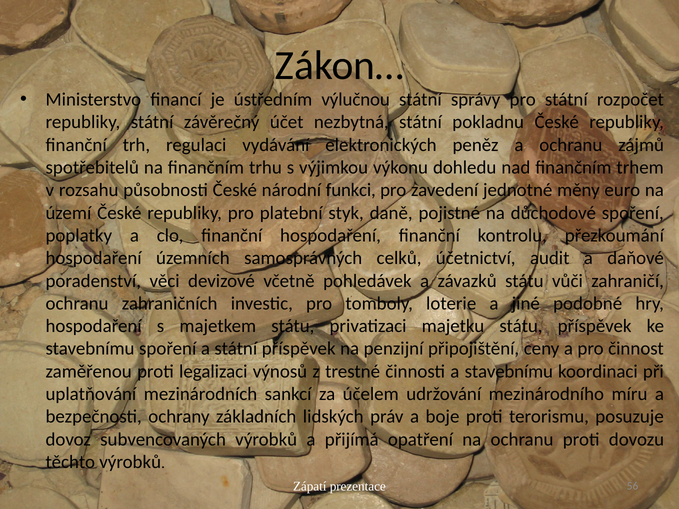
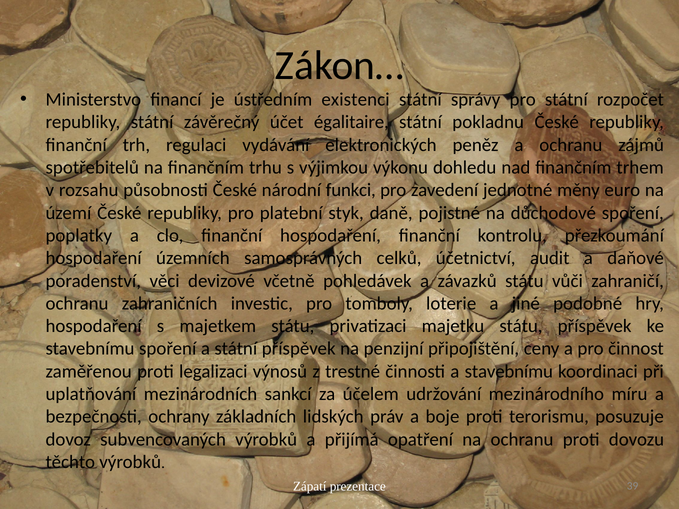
výlučnou: výlučnou -> existenci
nezbytná: nezbytná -> égalitaire
56: 56 -> 39
